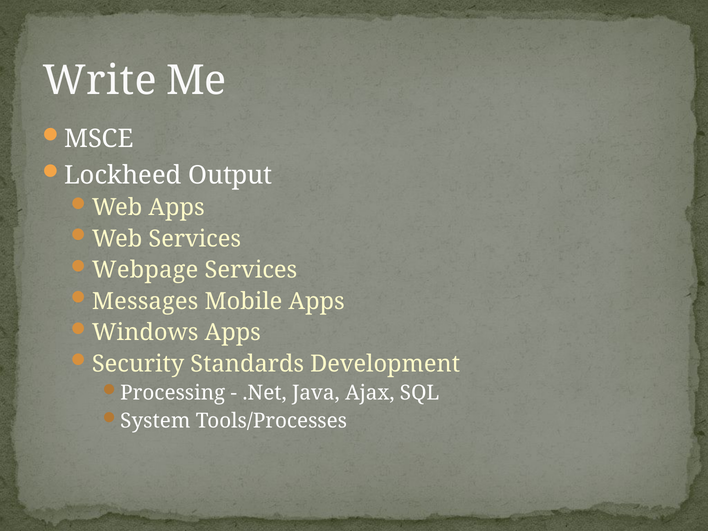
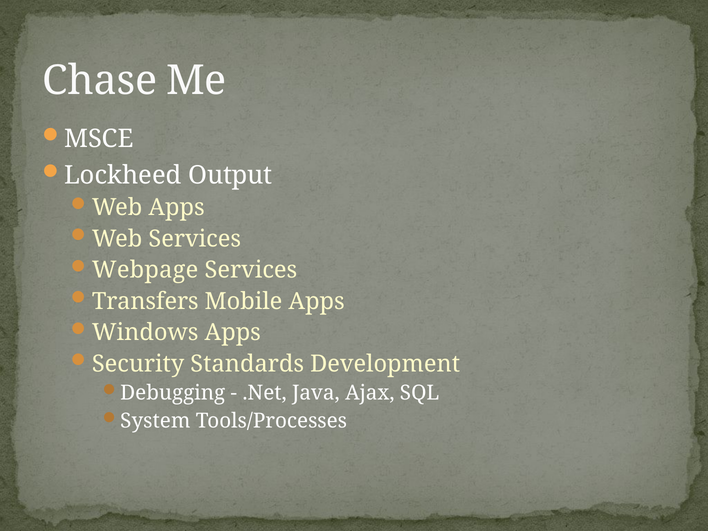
Write: Write -> Chase
Messages: Messages -> Transfers
Processing: Processing -> Debugging
